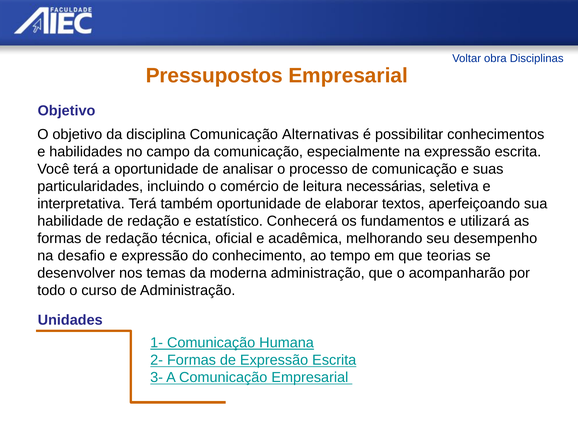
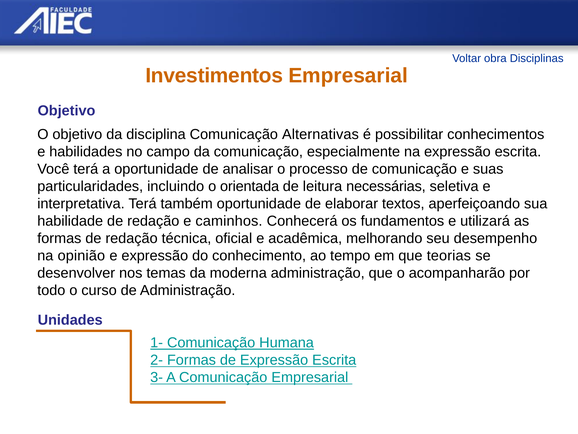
Pressupostos: Pressupostos -> Investimentos
comércio: comércio -> orientada
estatístico: estatístico -> caminhos
desafio: desafio -> opinião
